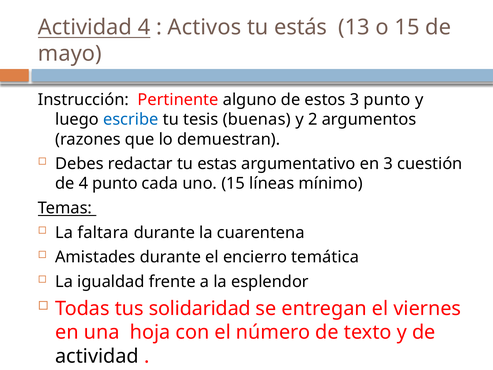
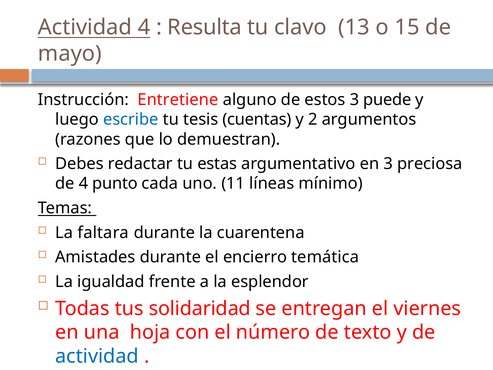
Activos: Activos -> Resulta
estás: estás -> clavo
Pertinente: Pertinente -> Entretiene
3 punto: punto -> puede
buenas: buenas -> cuentas
cuestión: cuestión -> preciosa
uno 15: 15 -> 11
actividad at (97, 356) colour: black -> blue
